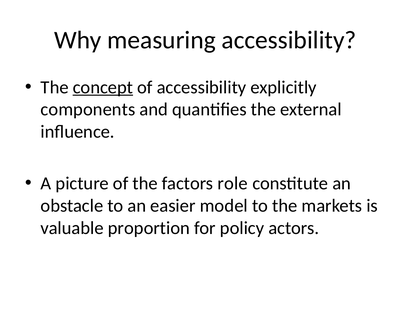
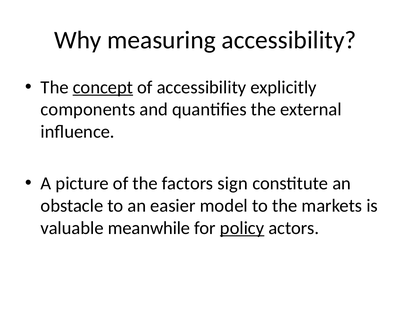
role: role -> sign
proportion: proportion -> meanwhile
policy underline: none -> present
